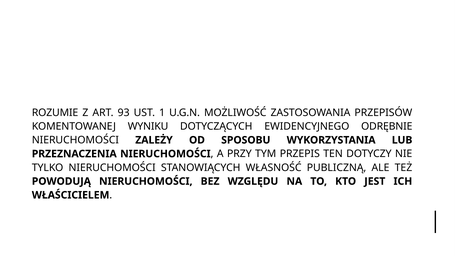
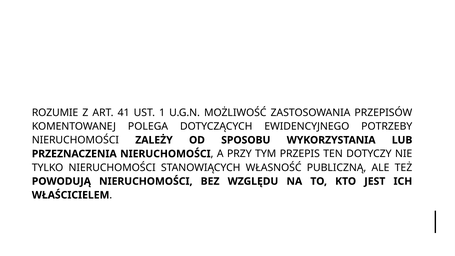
93: 93 -> 41
WYNIKU: WYNIKU -> POLEGA
ODRĘBNIE: ODRĘBNIE -> POTRZEBY
